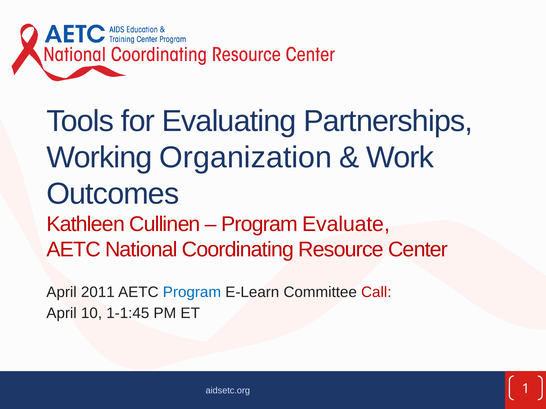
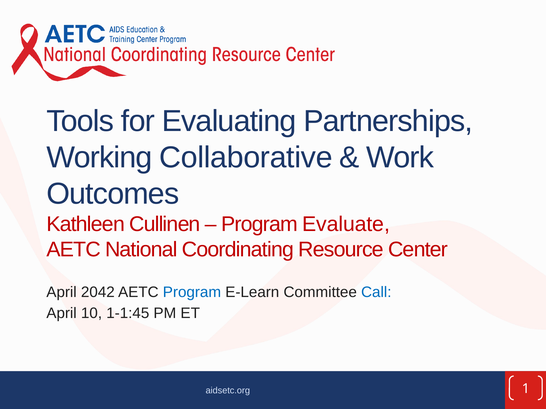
Organization: Organization -> Collaborative
2011: 2011 -> 2042
Call colour: red -> blue
